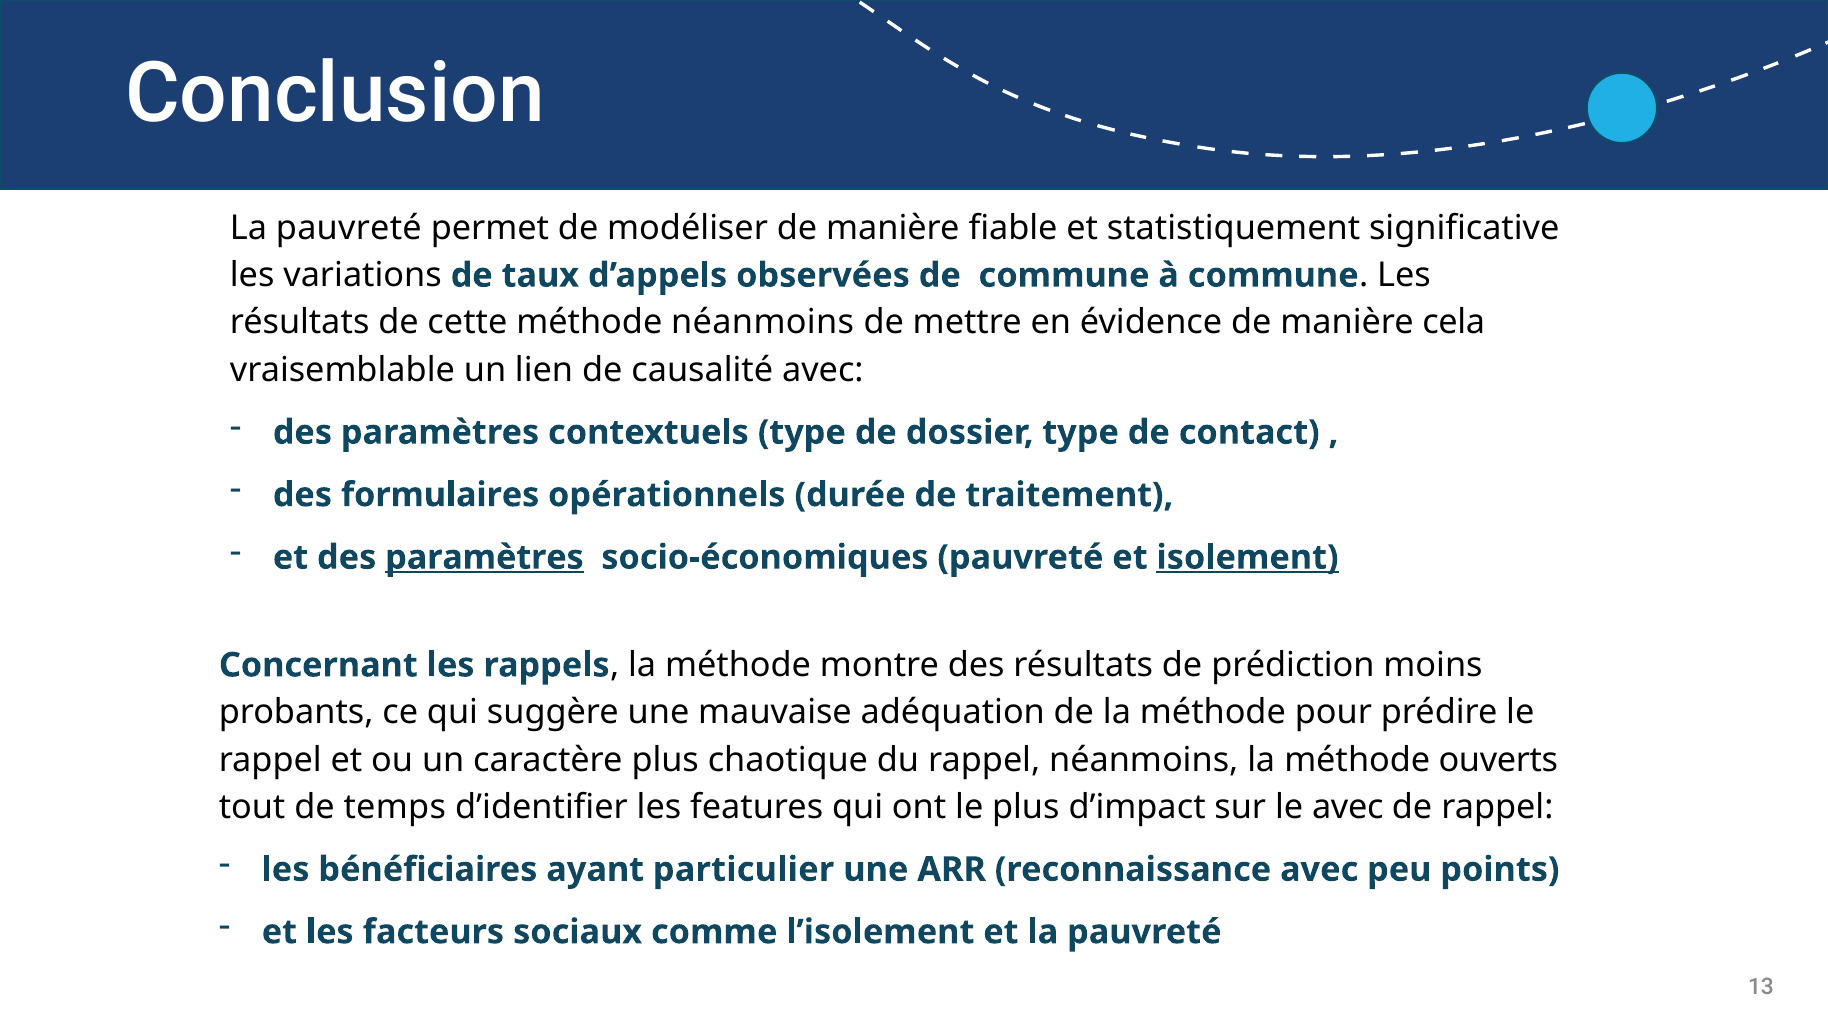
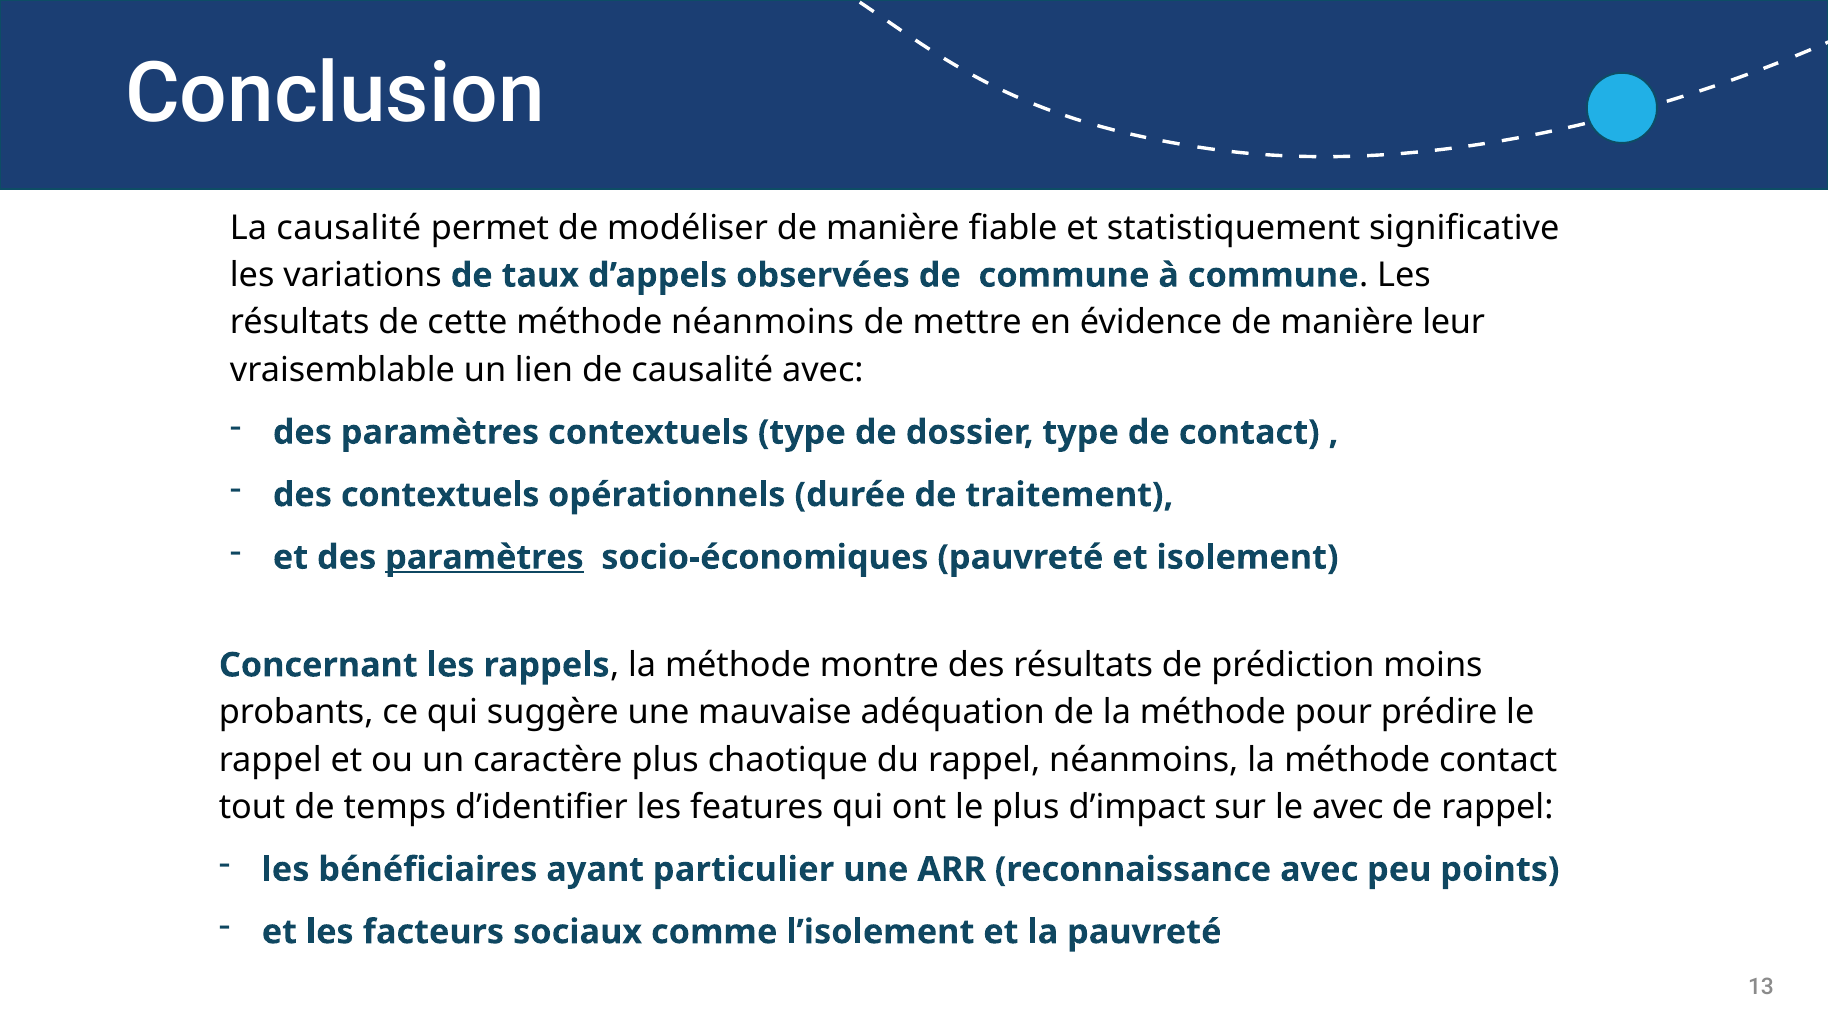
pauvreté at (349, 228): pauvreté -> causalité
cela: cela -> leur
des formulaires: formulaires -> contextuels
isolement underline: present -> none
méthode ouverts: ouverts -> contact
